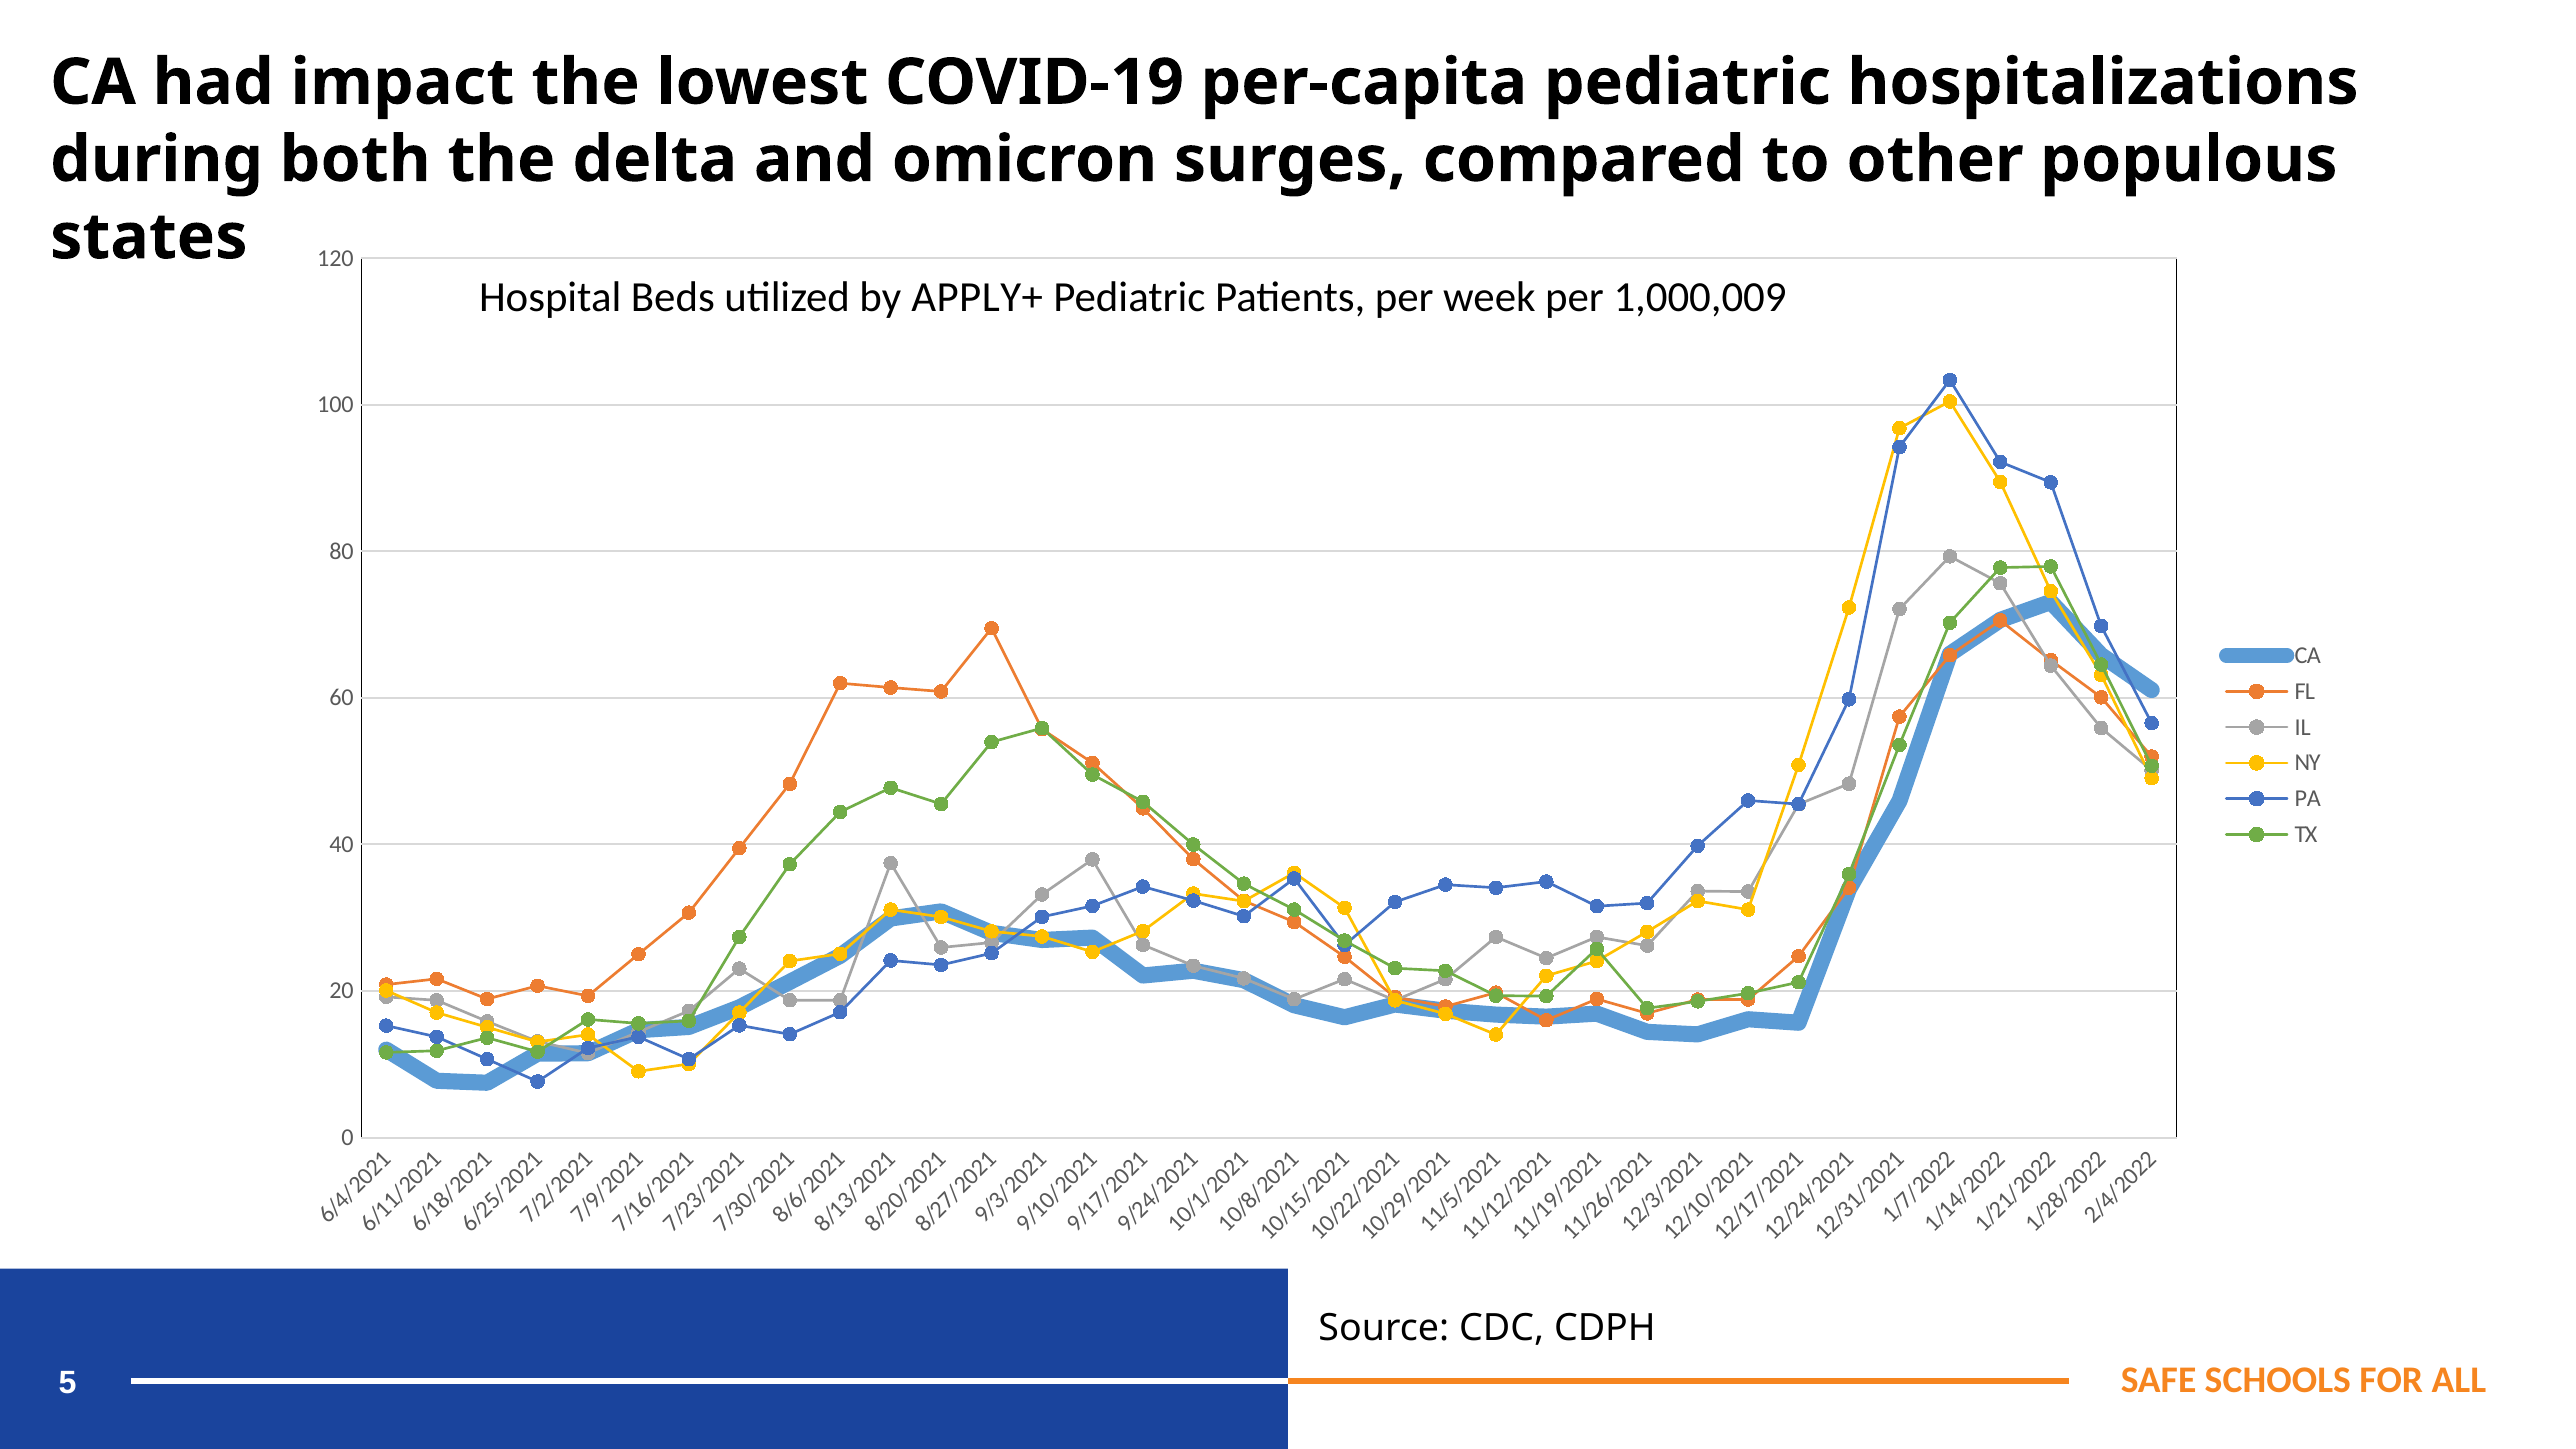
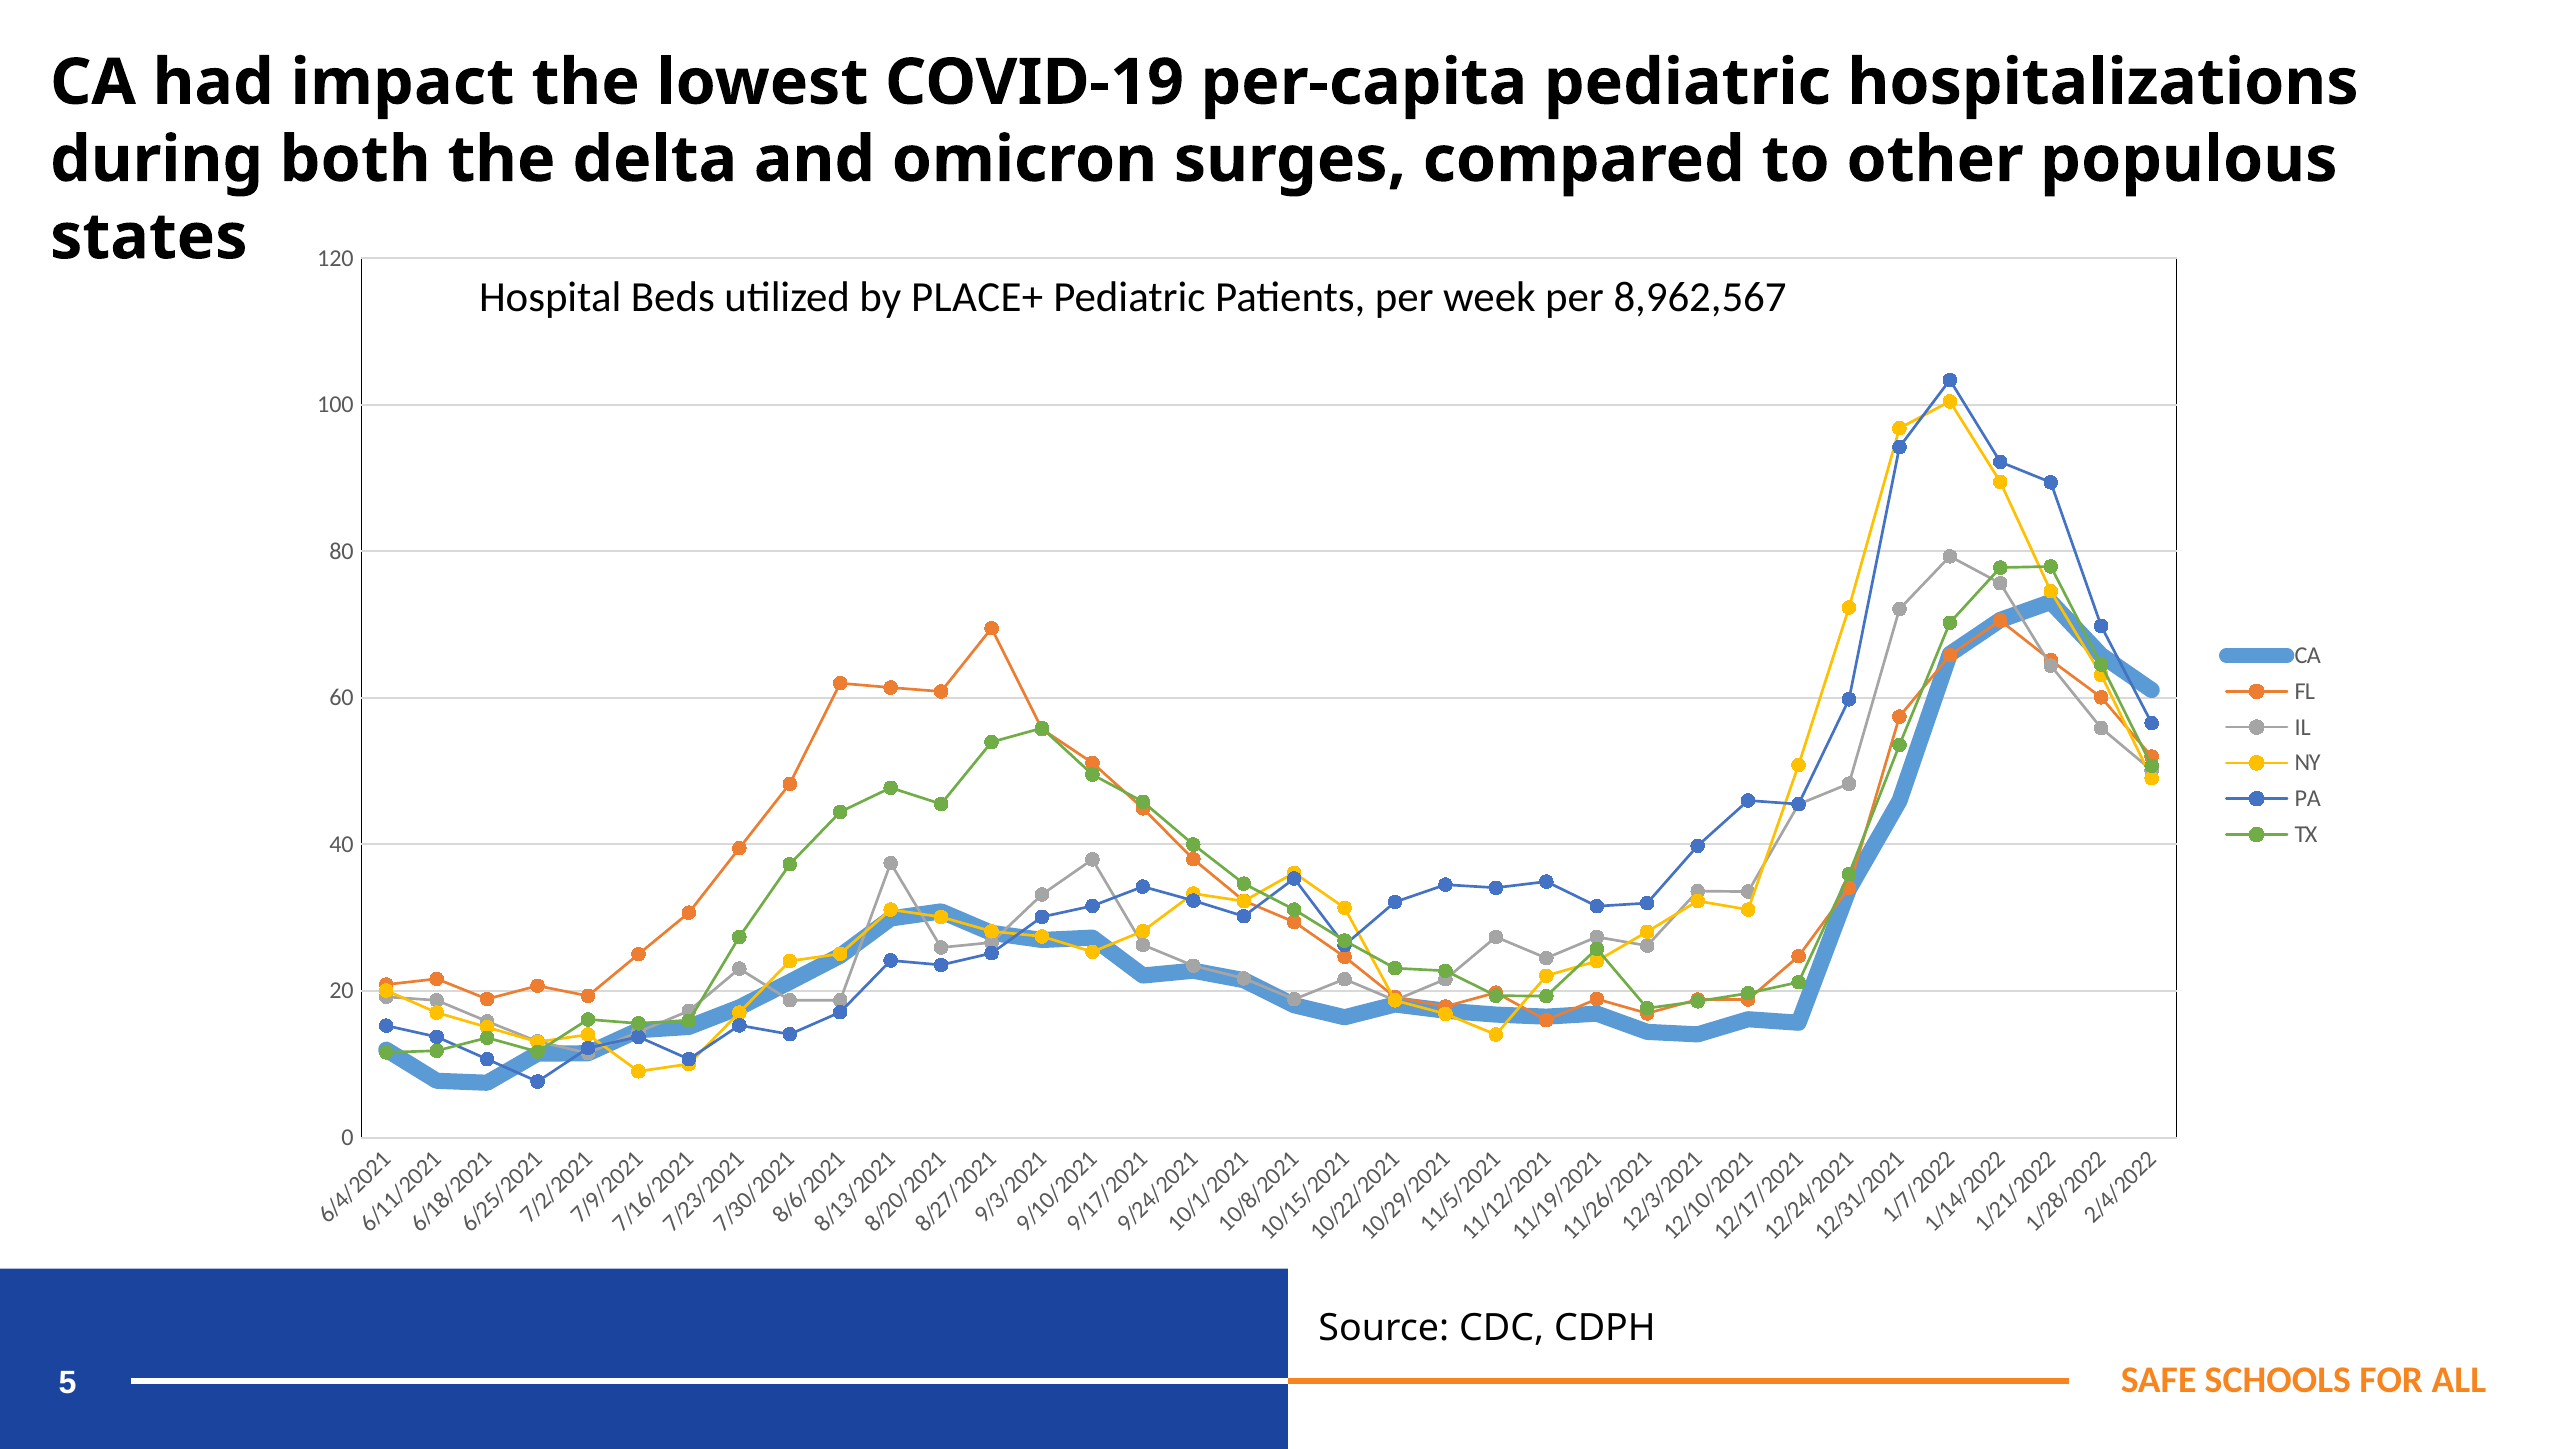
APPLY+: APPLY+ -> PLACE+
1,000,009: 1,000,009 -> 8,962,567
